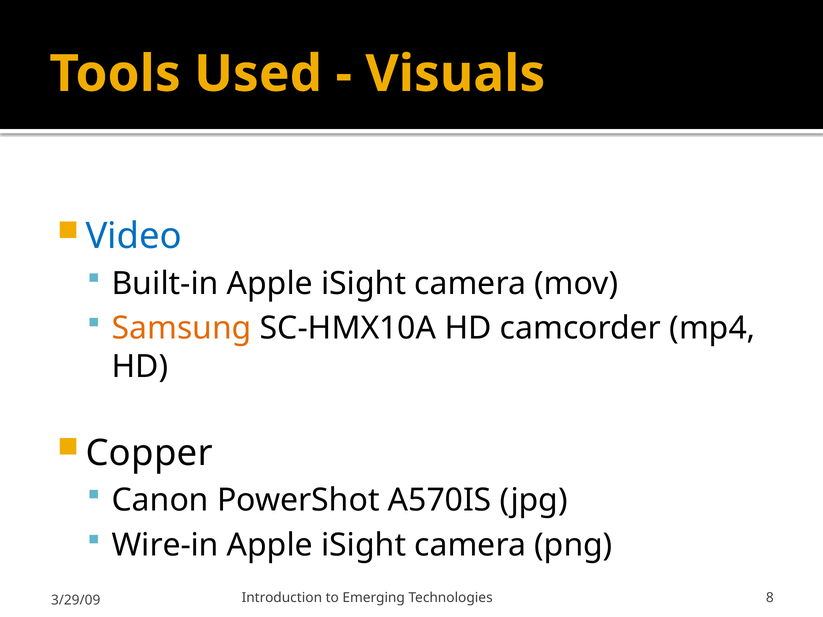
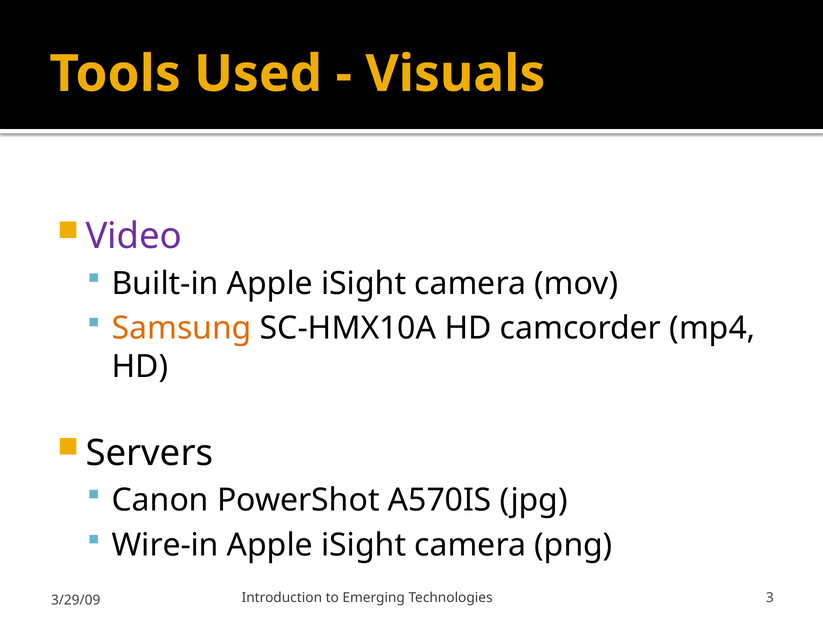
Video colour: blue -> purple
Copper: Copper -> Servers
8: 8 -> 3
